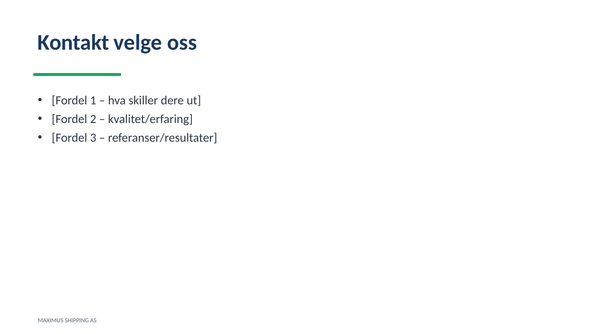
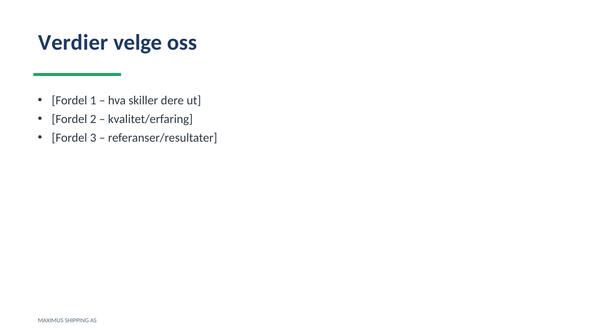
Kontakt: Kontakt -> Verdier
